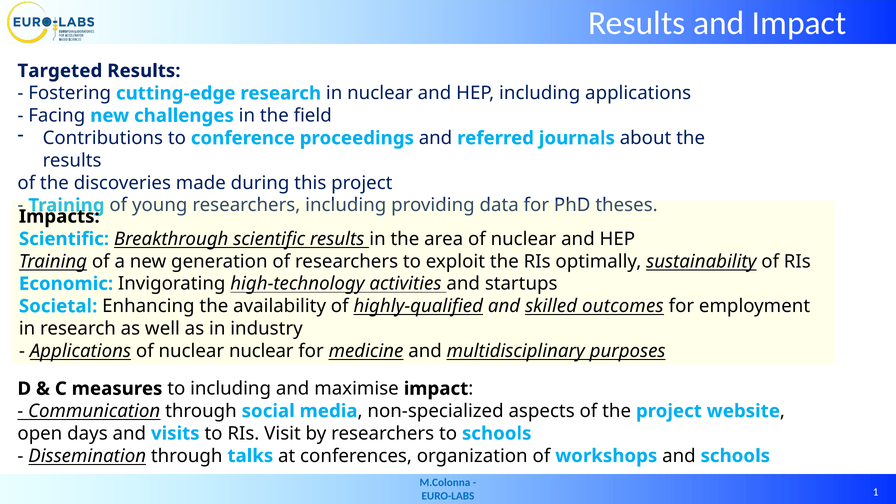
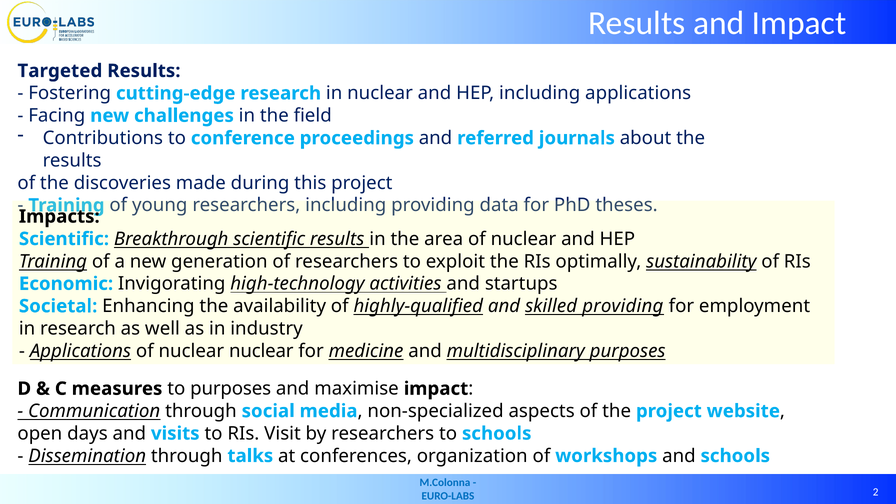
skilled outcomes: outcomes -> providing
to including: including -> purposes
1: 1 -> 2
